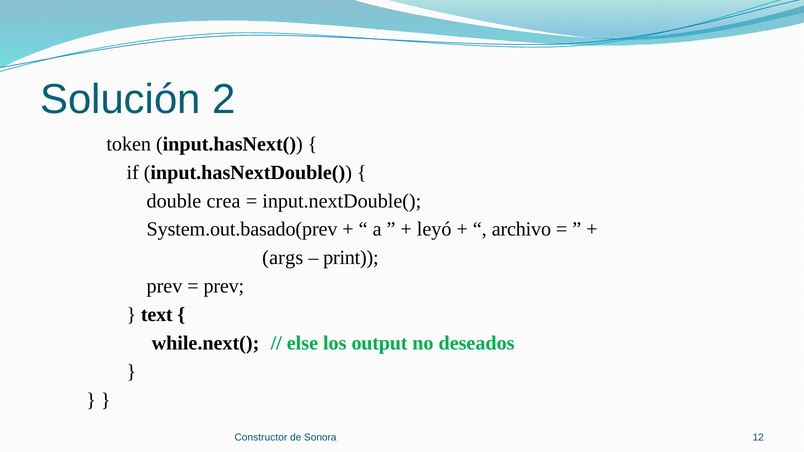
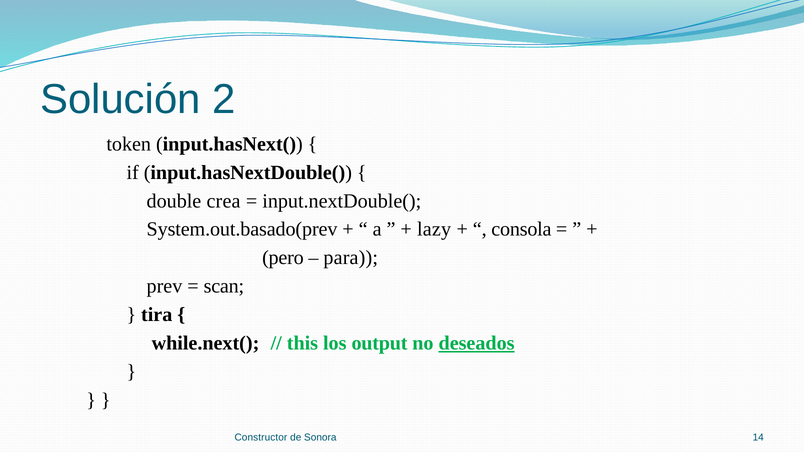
leyó: leyó -> lazy
archivo: archivo -> consola
args: args -> pero
print: print -> para
prev at (224, 286): prev -> scan
text: text -> tira
else: else -> this
deseados underline: none -> present
12: 12 -> 14
